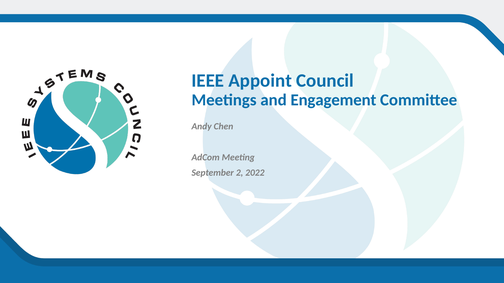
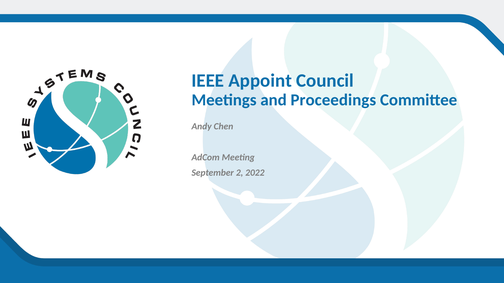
Engagement: Engagement -> Proceedings
